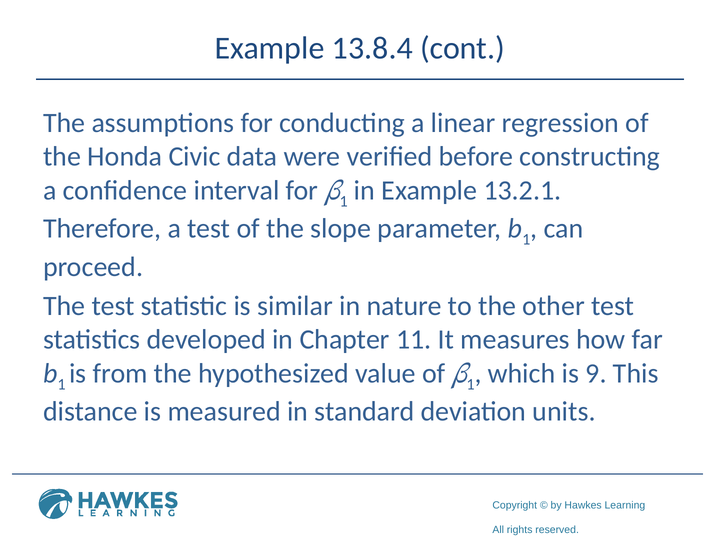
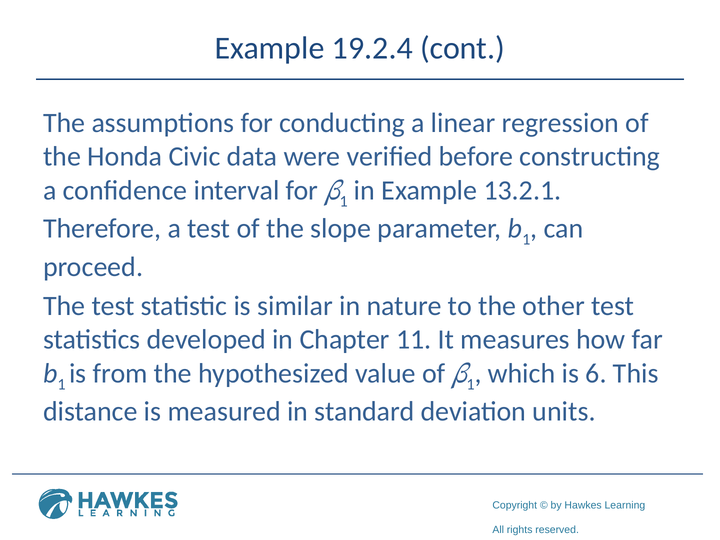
13.8.4: 13.8.4 -> 19.2.4
9: 9 -> 6
